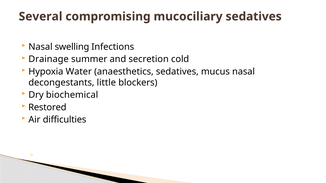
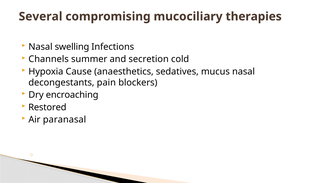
mucociliary sedatives: sedatives -> therapies
Drainage: Drainage -> Channels
Water: Water -> Cause
little: little -> pain
biochemical: biochemical -> encroaching
difficulties: difficulties -> paranasal
